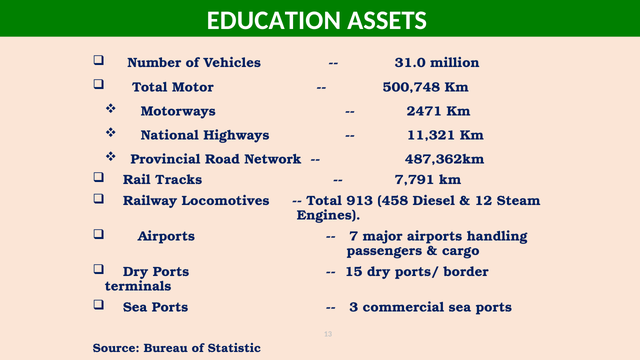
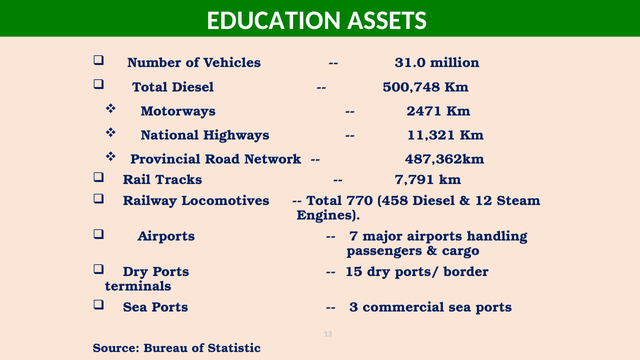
Total Motor: Motor -> Diesel
913: 913 -> 770
